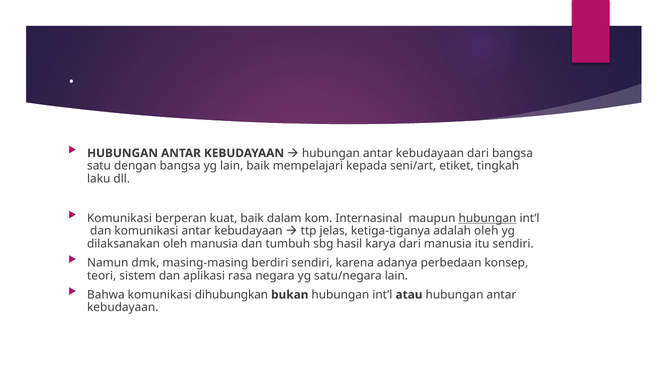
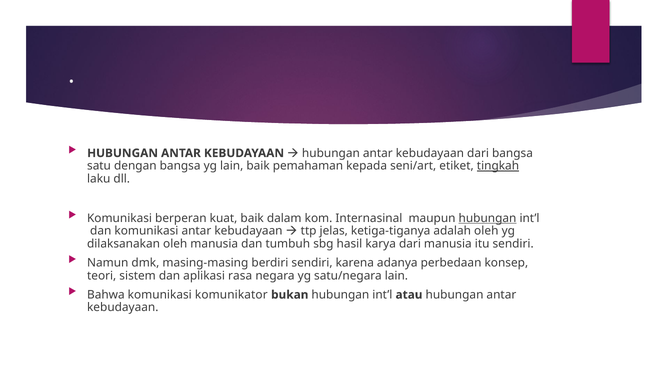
mempelajari: mempelajari -> pemahaman
tingkah underline: none -> present
dihubungkan: dihubungkan -> komunikator
